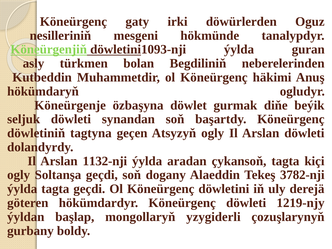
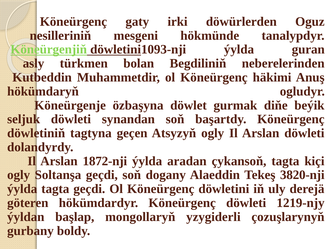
1132-nji: 1132-nji -> 1872-nji
3782-nji: 3782-nji -> 3820-nji
